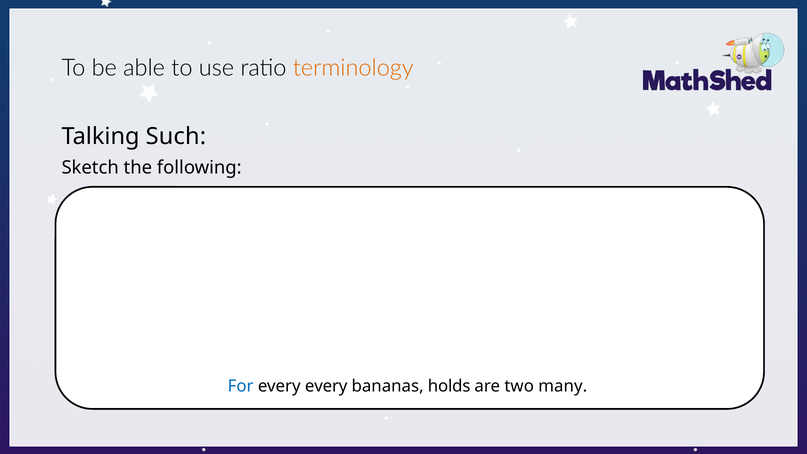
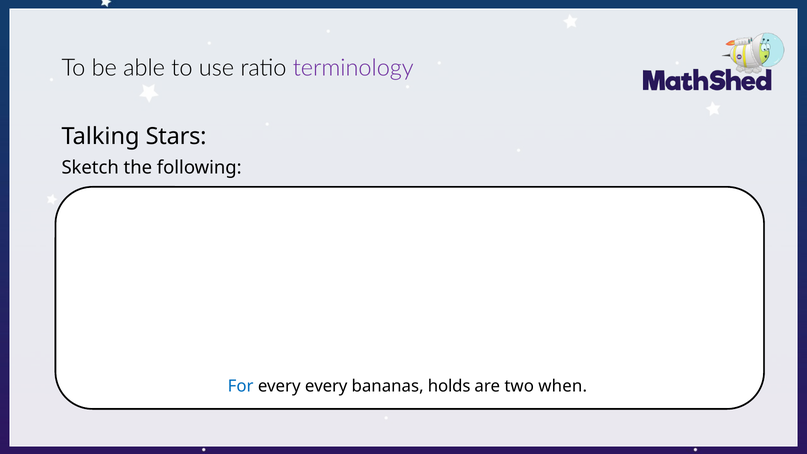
terminology colour: orange -> purple
Such: Such -> Stars
many: many -> when
